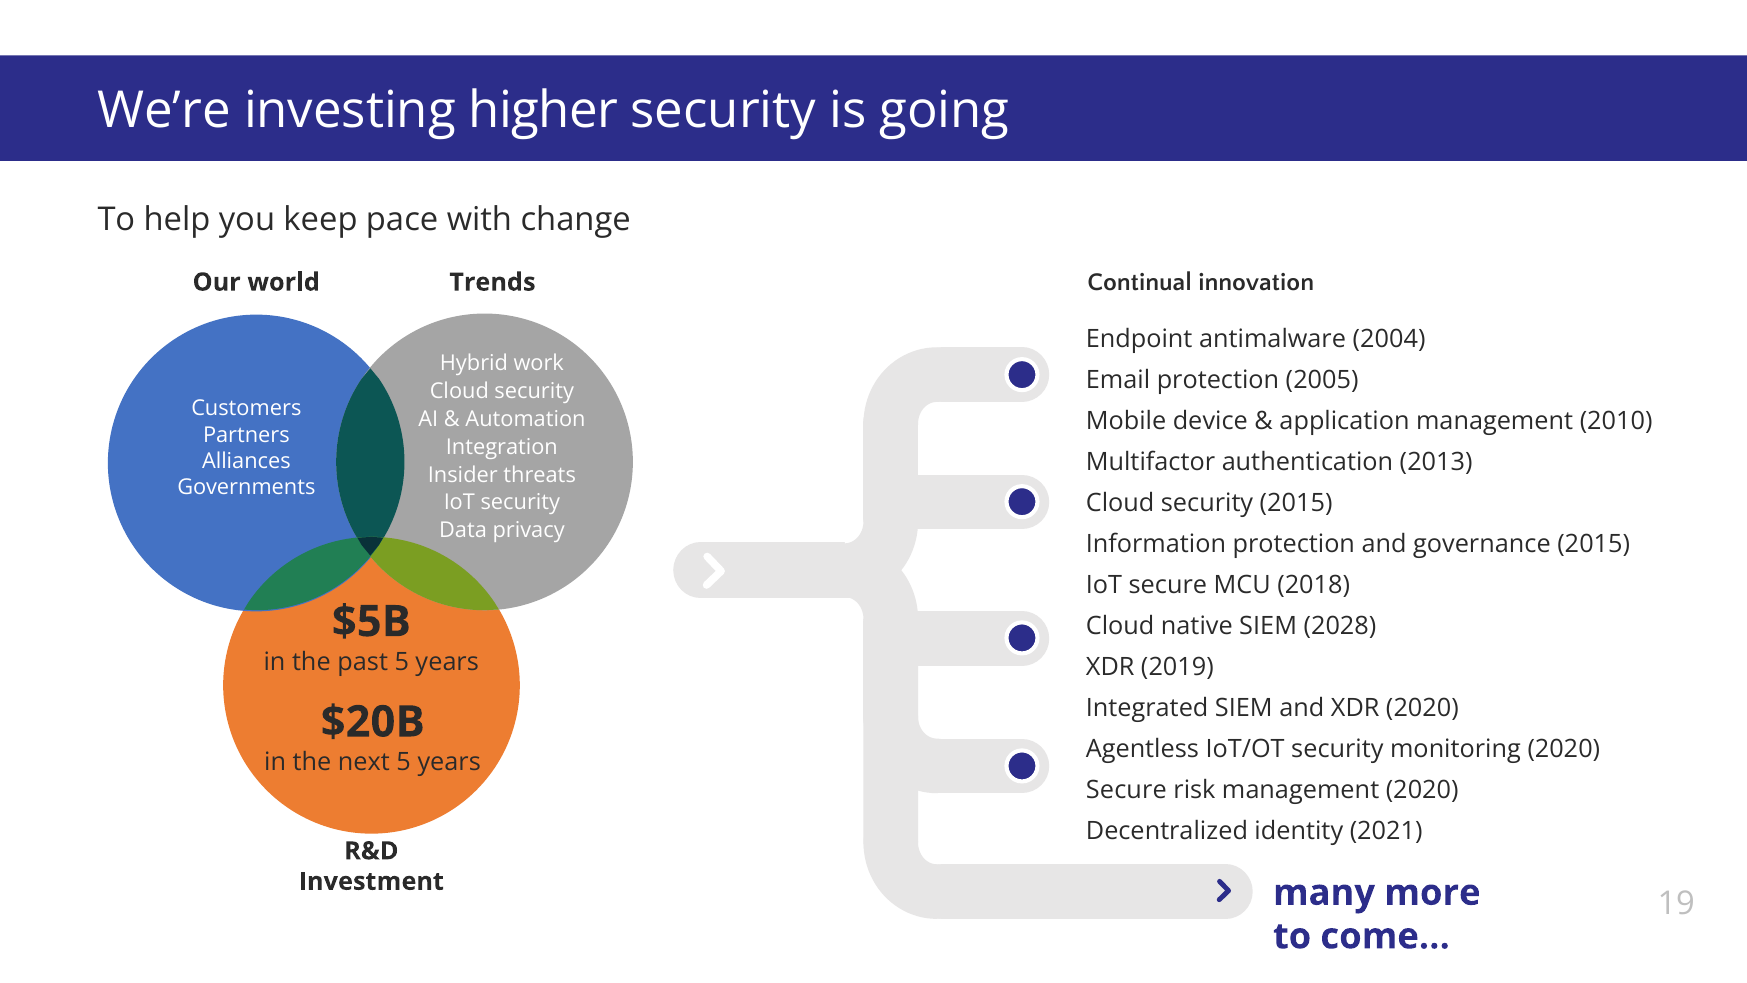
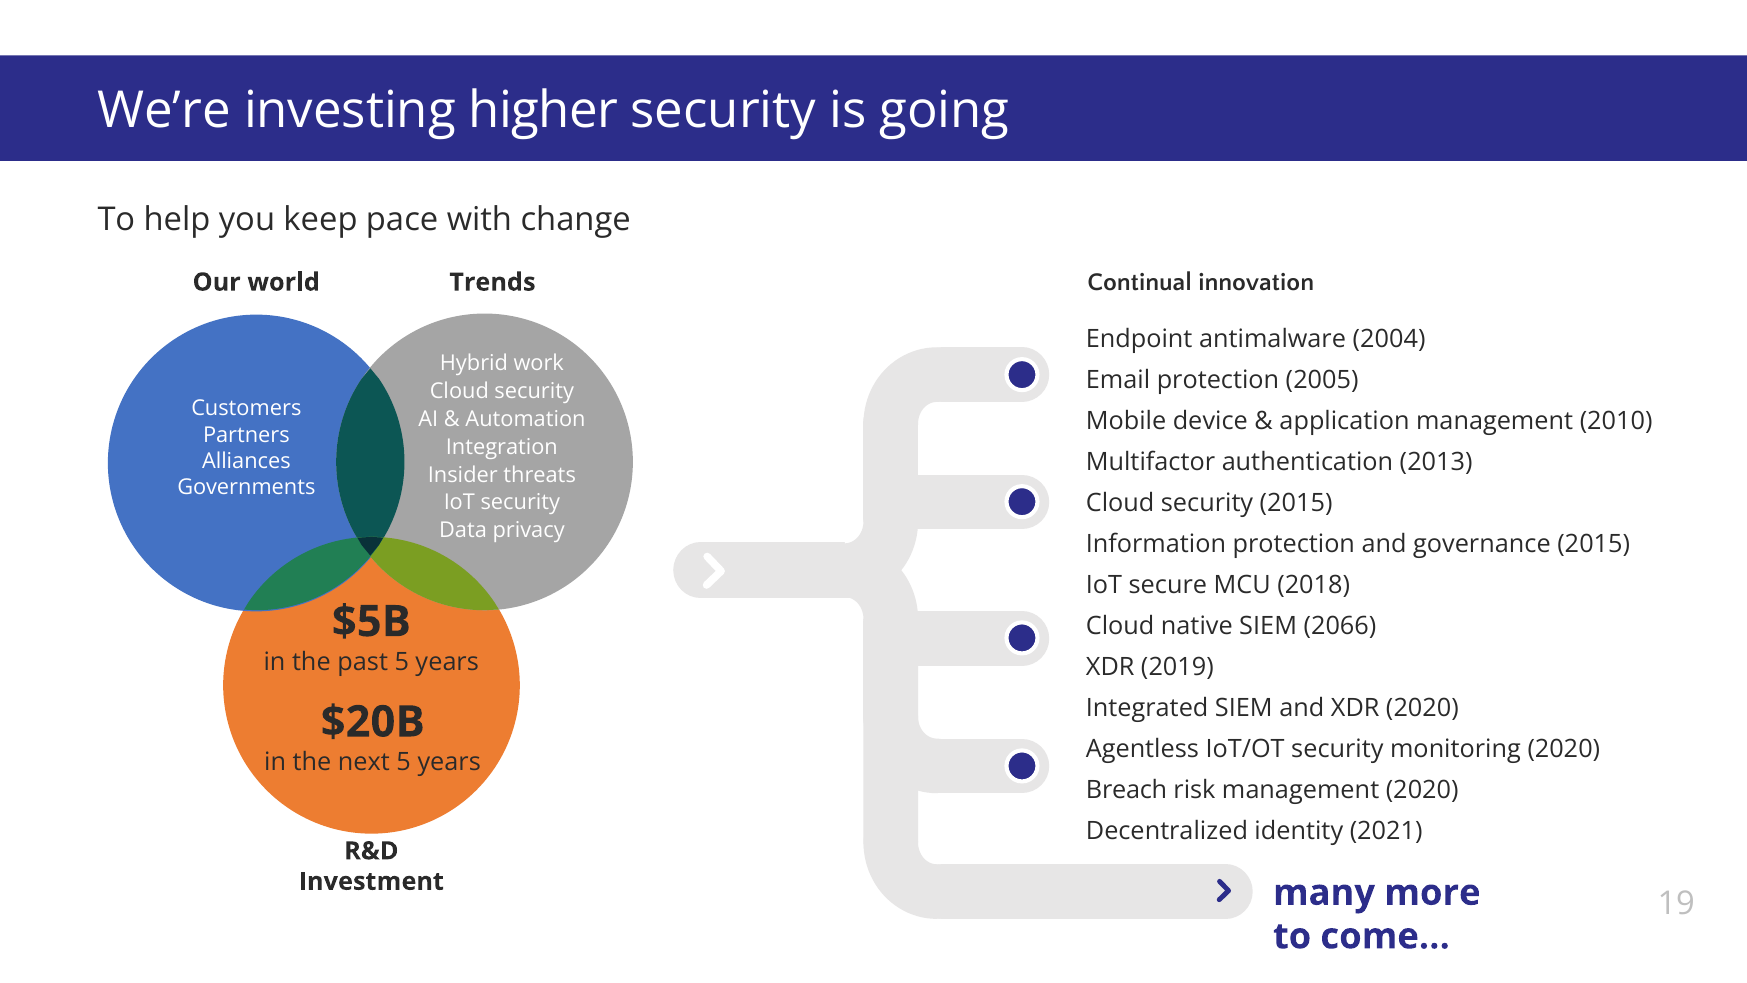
2028: 2028 -> 2066
Secure at (1126, 790): Secure -> Breach
